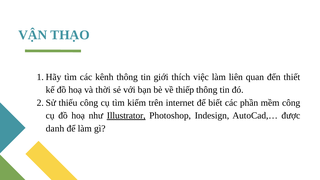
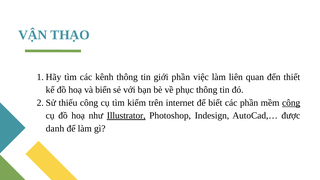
giới thích: thích -> phần
thời: thời -> biển
thiếp: thiếp -> phục
công at (291, 103) underline: none -> present
